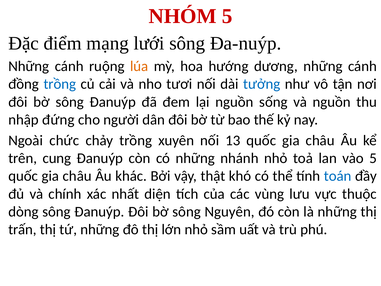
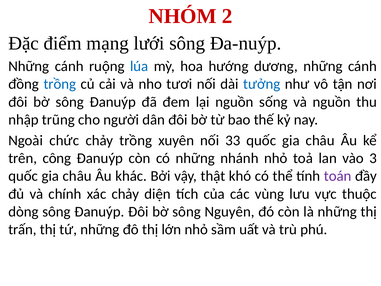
NHÓM 5: 5 -> 2
lúa colour: orange -> blue
đứng: đứng -> trũng
13: 13 -> 33
cung: cung -> công
vào 5: 5 -> 3
toán colour: blue -> purple
xác nhất: nhất -> chảy
